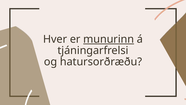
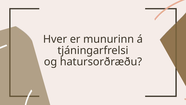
munurinn underline: present -> none
